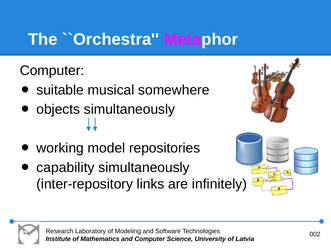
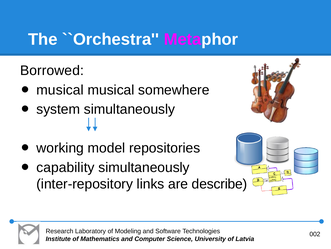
Computer at (52, 70): Computer -> Borrowed
suitable at (60, 90): suitable -> musical
objects: objects -> system
infinitely: infinitely -> describe
